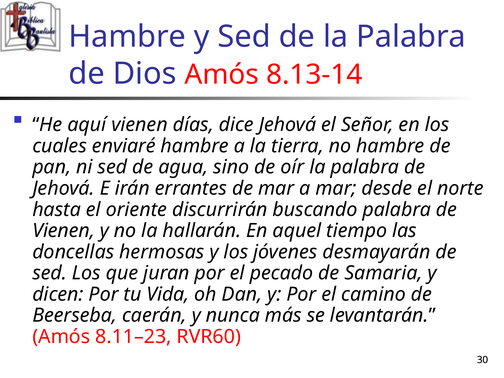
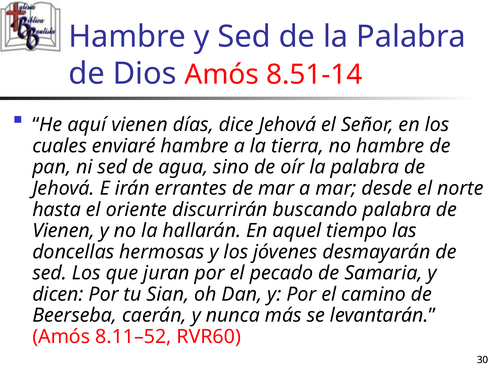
8.13-14: 8.13-14 -> 8.51-14
Vida: Vida -> Sian
8.11–23: 8.11–23 -> 8.11–52
